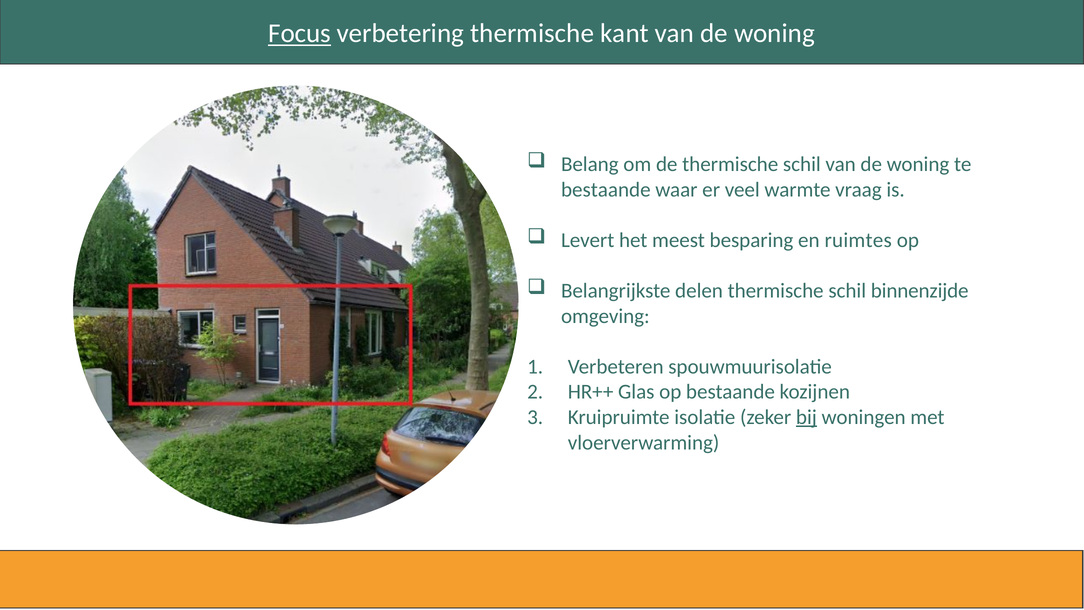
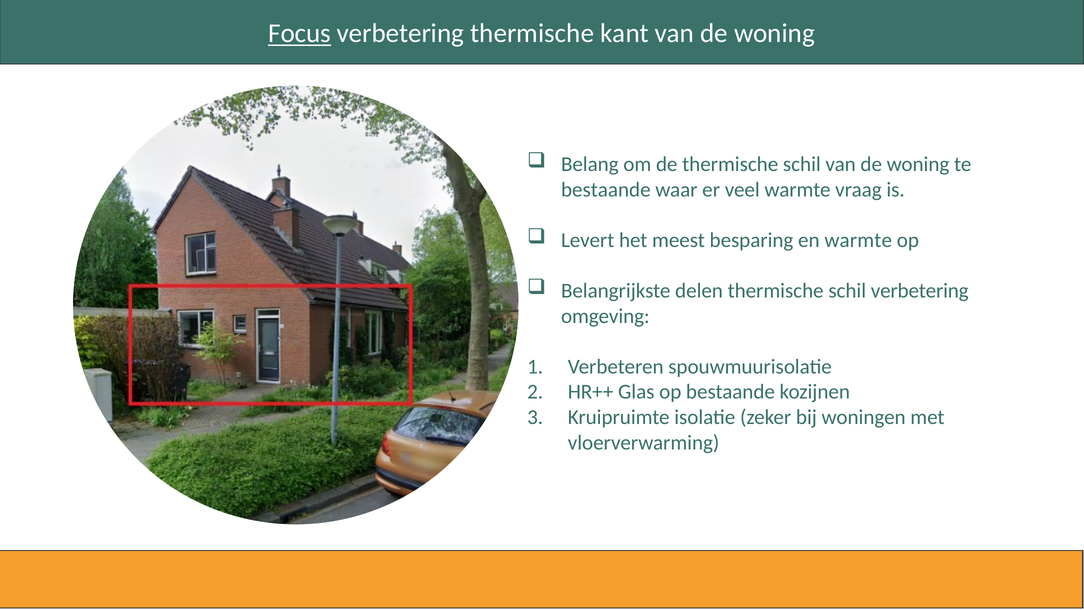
en ruimtes: ruimtes -> warmte
schil binnenzijde: binnenzijde -> verbetering
bij underline: present -> none
